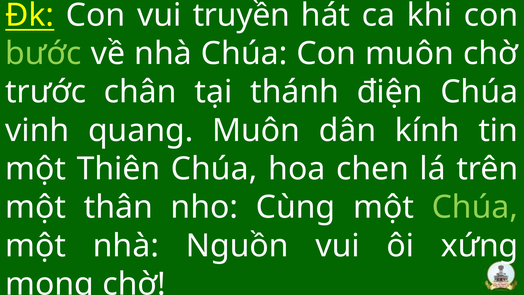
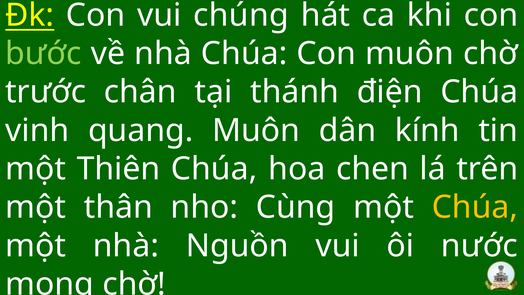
truyền: truyền -> chúng
Chúa at (475, 207) colour: light green -> yellow
xứng: xứng -> nước
